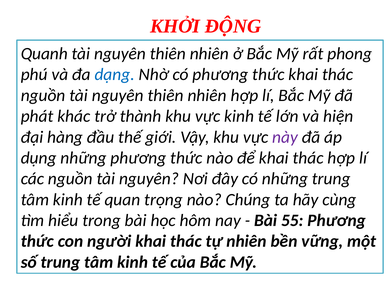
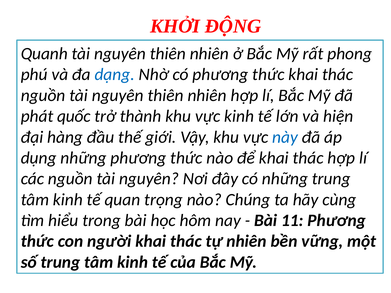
khác: khác -> quốc
này colour: purple -> blue
55: 55 -> 11
